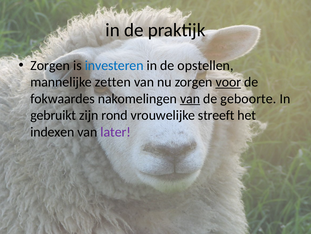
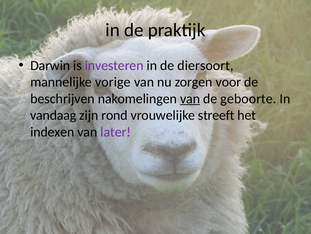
Zorgen at (50, 65): Zorgen -> Darwin
investeren colour: blue -> purple
opstellen: opstellen -> diersoort
zetten: zetten -> vorige
voor underline: present -> none
fokwaardes: fokwaardes -> beschrijven
gebruikt: gebruikt -> vandaag
